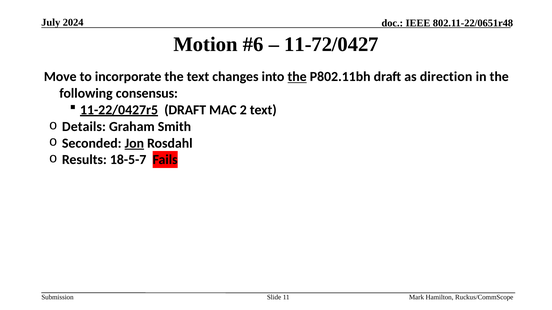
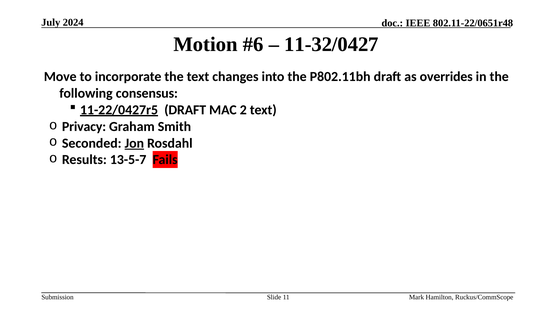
11-72/0427: 11-72/0427 -> 11-32/0427
the at (297, 77) underline: present -> none
direction: direction -> overrides
Details: Details -> Privacy
18-5-7: 18-5-7 -> 13-5-7
